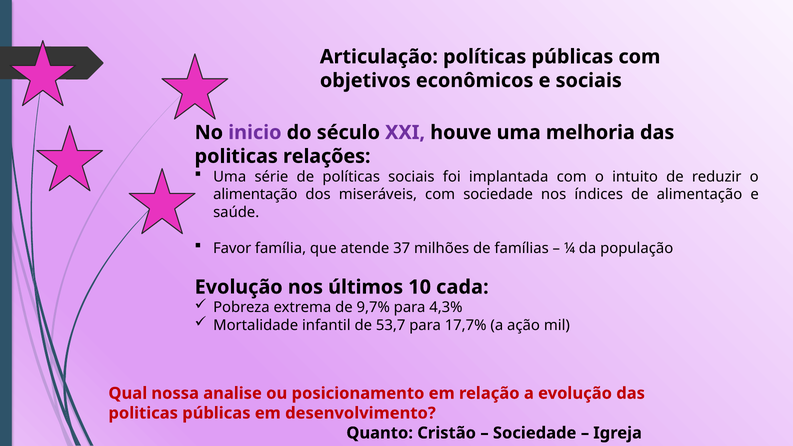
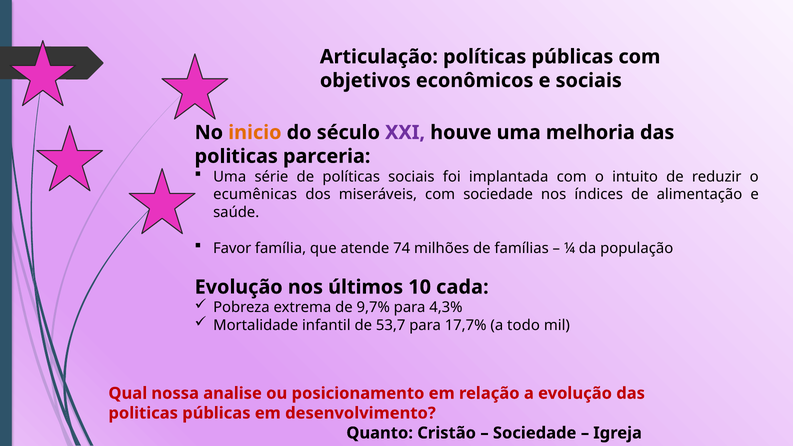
inicio colour: purple -> orange
relações: relações -> parceria
alimentação at (255, 195): alimentação -> ecumênicas
37: 37 -> 74
ação: ação -> todo
